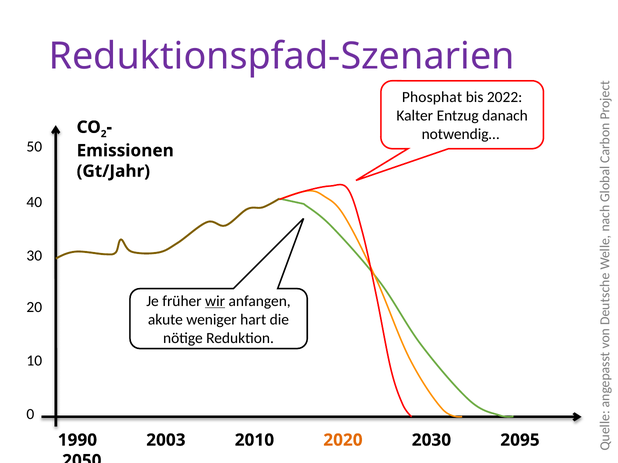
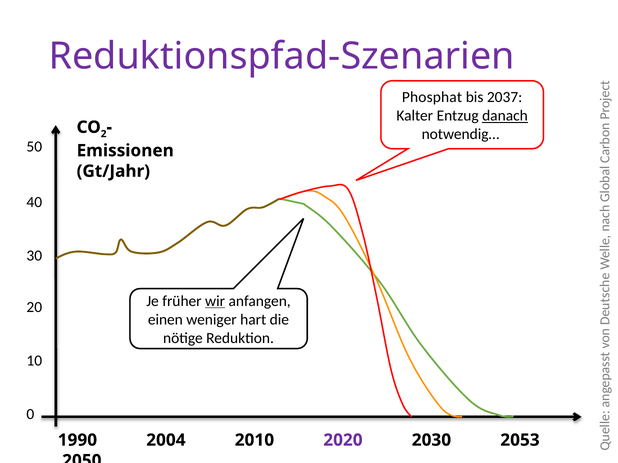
2022: 2022 -> 2037
danach underline: none -> present
akute: akute -> einen
2003: 2003 -> 2004
2020 colour: orange -> purple
2095: 2095 -> 2053
